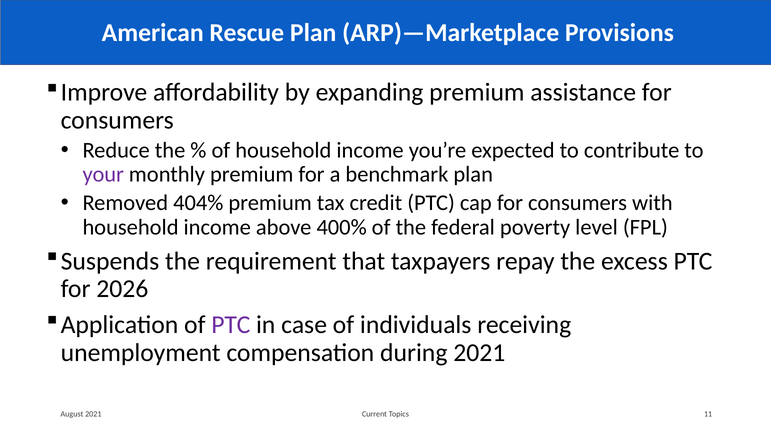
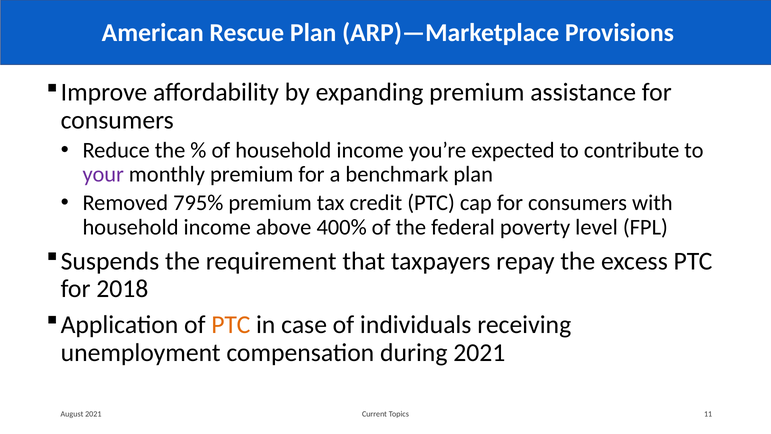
404%: 404% -> 795%
2026: 2026 -> 2018
PTC at (231, 325) colour: purple -> orange
